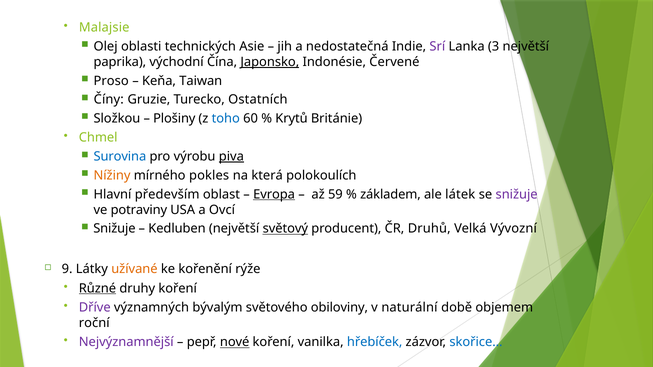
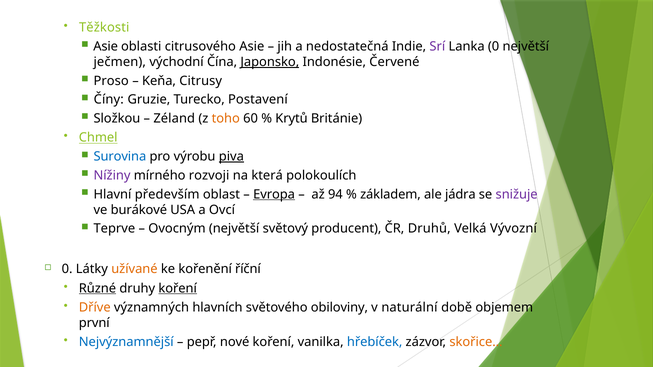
Malajsie: Malajsie -> Těžkosti
Olej at (106, 47): Olej -> Asie
technických: technických -> citrusového
Lanka 3: 3 -> 0
paprika: paprika -> ječmen
Taiwan: Taiwan -> Citrusy
Ostatních: Ostatních -> Postavení
Plošiny: Plošiny -> Zéland
toho colour: blue -> orange
Chmel underline: none -> present
Nížiny colour: orange -> purple
pokles: pokles -> rozvoji
59: 59 -> 94
látek: látek -> jádra
potraviny: potraviny -> burákové
Snižuje at (114, 229): Snižuje -> Teprve
Kedluben: Kedluben -> Ovocným
světový underline: present -> none
9 at (67, 269): 9 -> 0
rýže: rýže -> říční
koření at (178, 289) underline: none -> present
Dříve colour: purple -> orange
bývalým: bývalým -> hlavních
roční: roční -> první
Nejvýznamnější colour: purple -> blue
nové underline: present -> none
skořice… colour: blue -> orange
